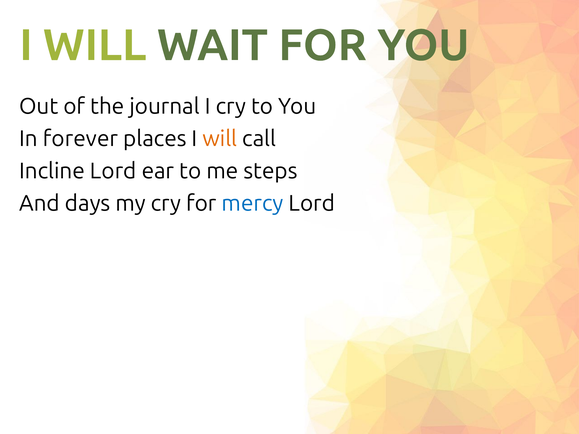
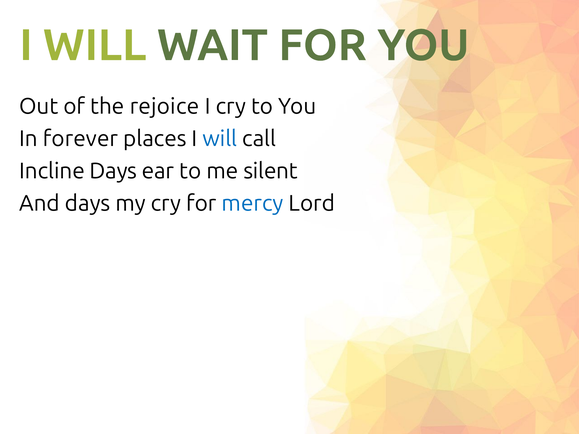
journal: journal -> rejoice
will at (220, 139) colour: orange -> blue
Incline Lord: Lord -> Days
steps: steps -> silent
